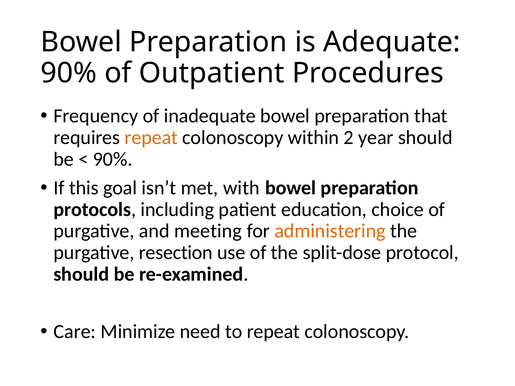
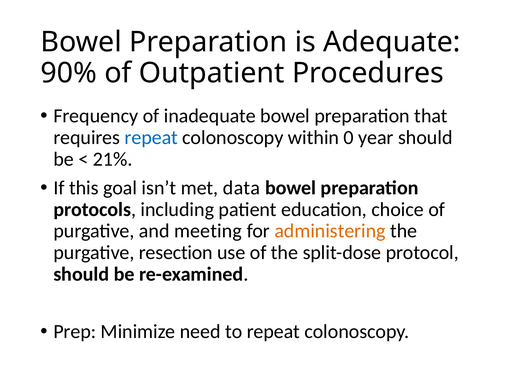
repeat at (151, 138) colour: orange -> blue
2: 2 -> 0
90% at (113, 159): 90% -> 21%
with: with -> data
Care: Care -> Prep
